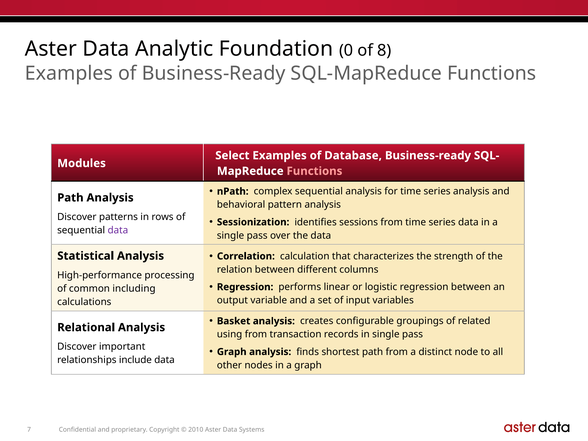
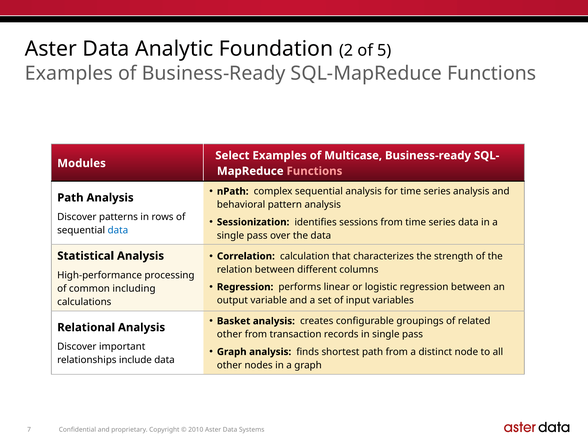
0: 0 -> 2
8: 8 -> 5
Database: Database -> Multicase
data at (118, 230) colour: purple -> blue
using at (230, 334): using -> other
